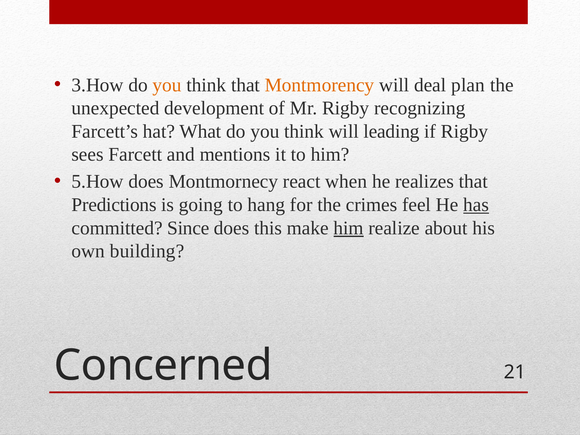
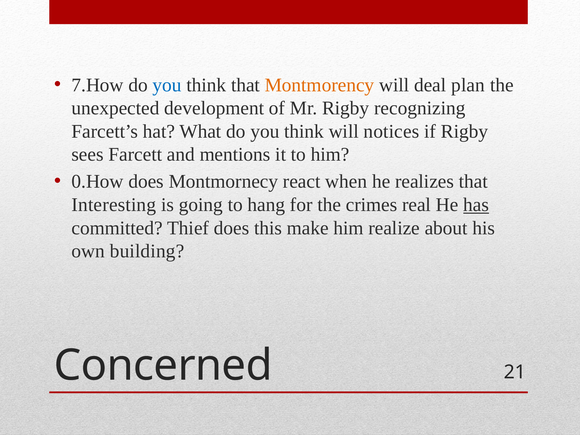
3.How: 3.How -> 7.How
you at (167, 85) colour: orange -> blue
leading: leading -> notices
5.How: 5.How -> 0.How
Predictions: Predictions -> Interesting
feel: feel -> real
Since: Since -> Thief
him at (349, 228) underline: present -> none
